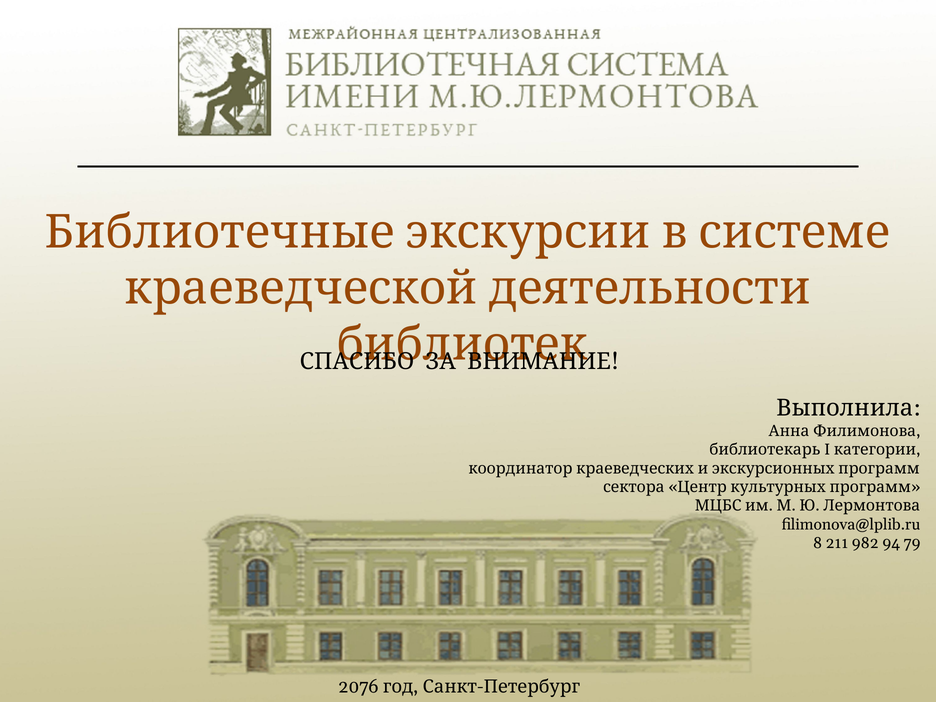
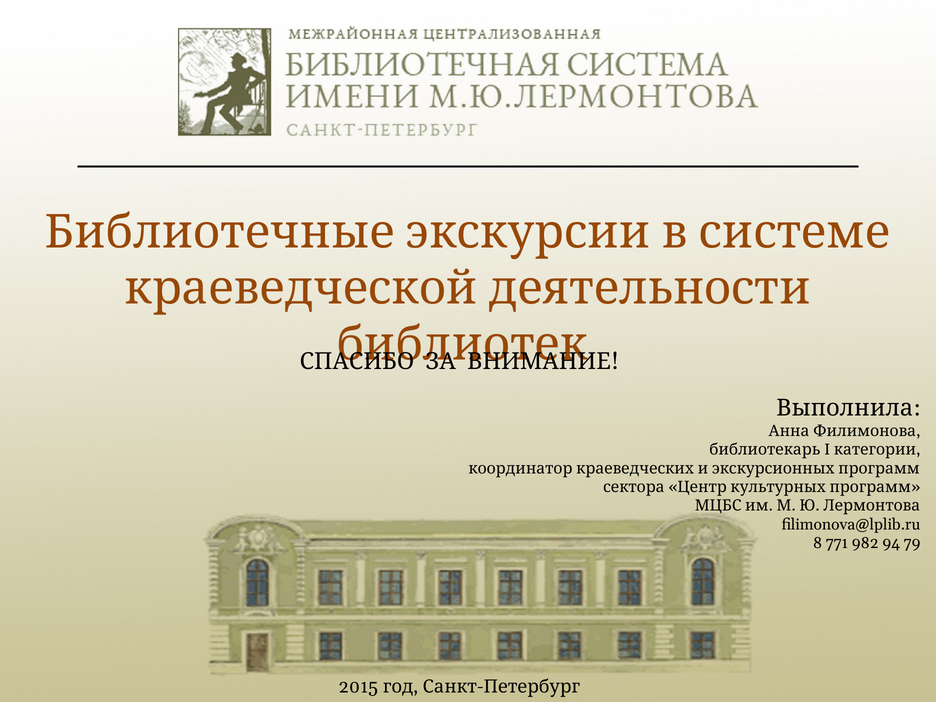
211: 211 -> 771
2076: 2076 -> 2015
